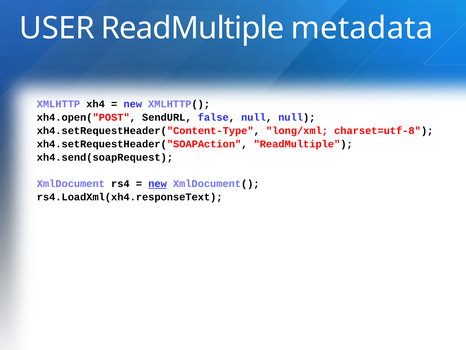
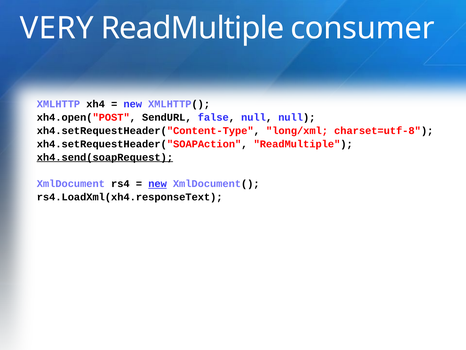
USER: USER -> VERY
metadata: metadata -> consumer
xh4.send(soapRequest underline: none -> present
